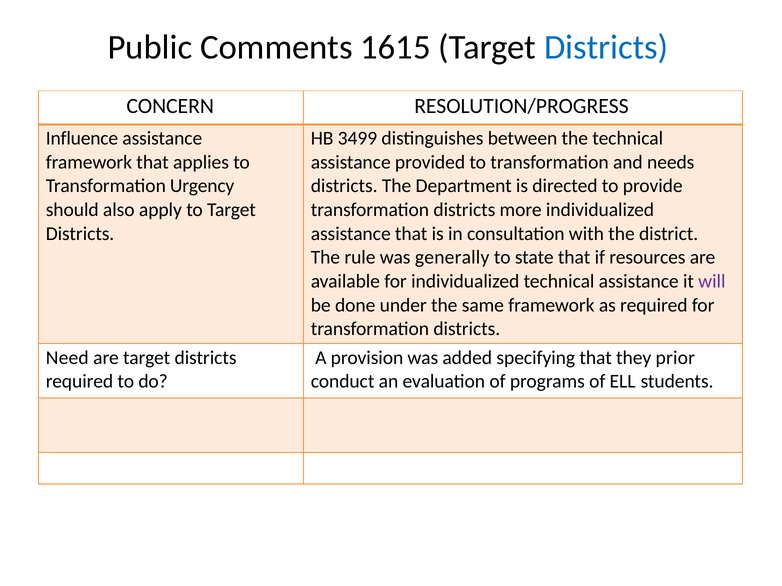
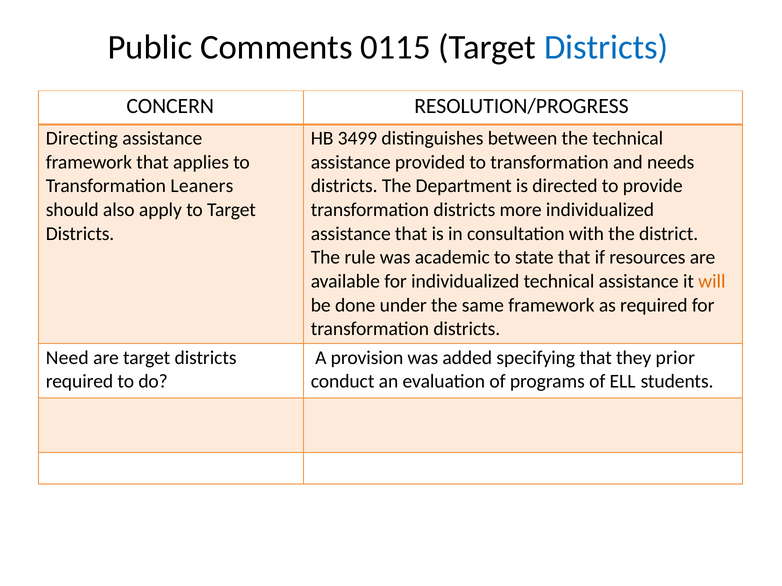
1615: 1615 -> 0115
Influence: Influence -> Directing
Urgency: Urgency -> Leaners
generally: generally -> academic
will colour: purple -> orange
